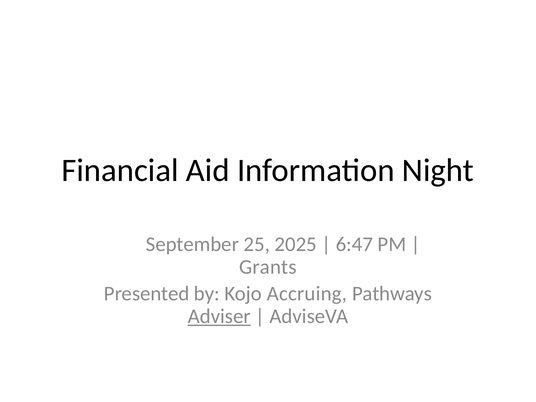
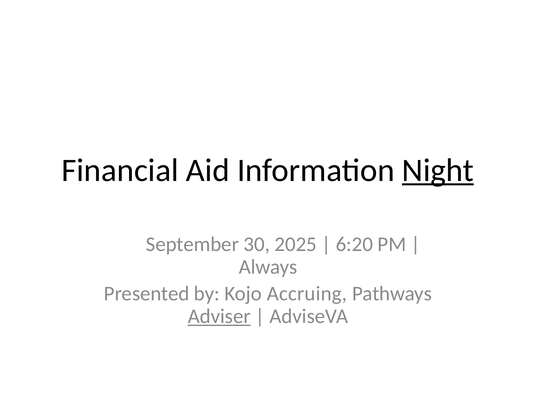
Night underline: none -> present
25: 25 -> 30
6:47: 6:47 -> 6:20
Grants: Grants -> Always
